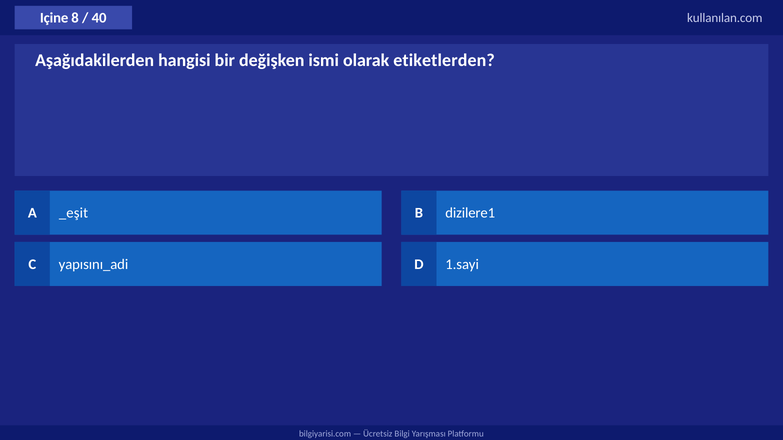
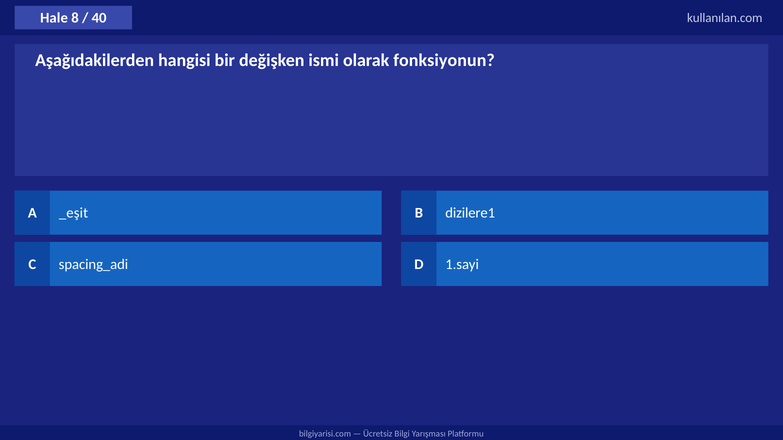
Içine: Içine -> Hale
etiketlerden: etiketlerden -> fonksiyonun
yapısını_adi: yapısını_adi -> spacing_adi
